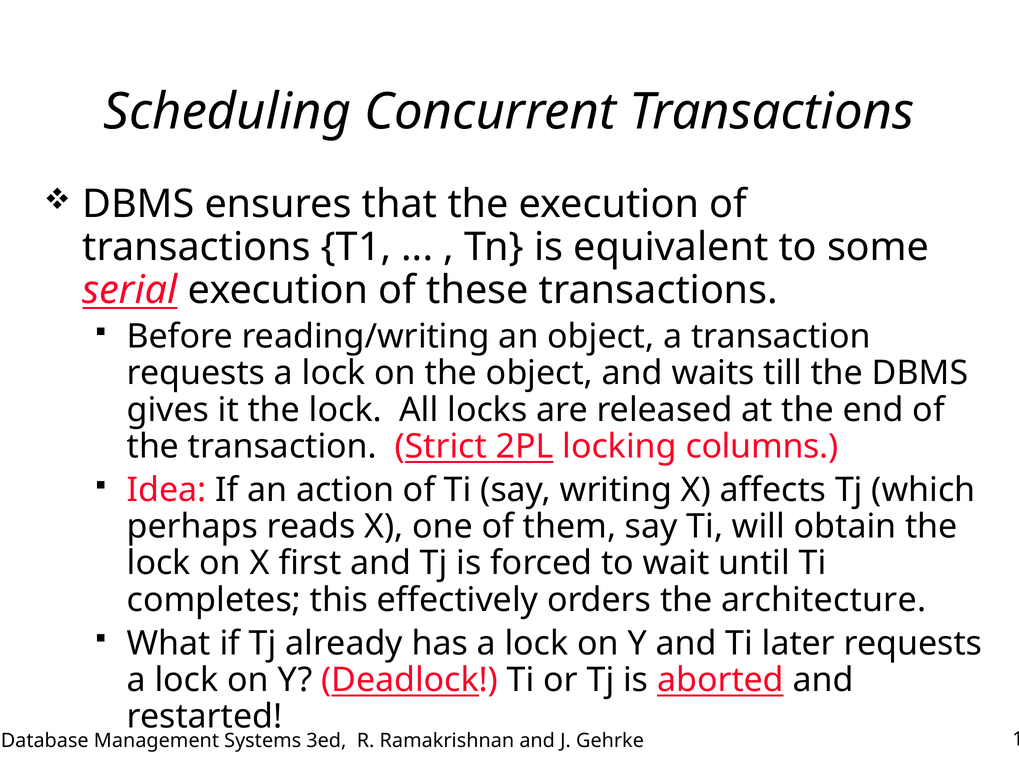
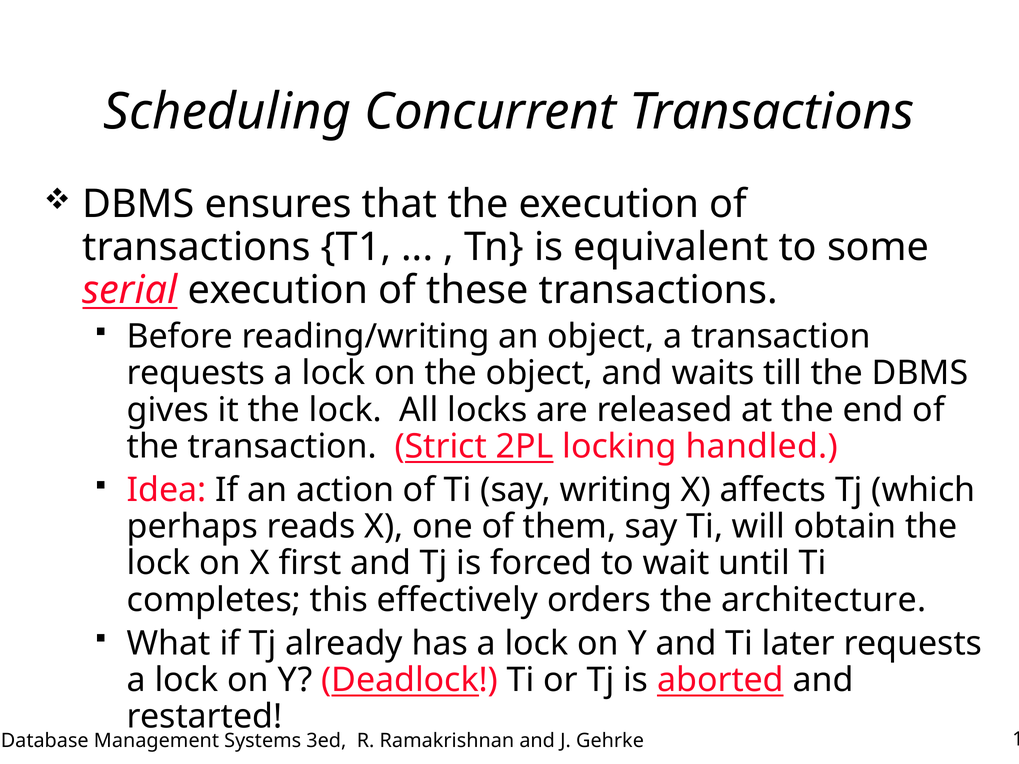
columns: columns -> handled
